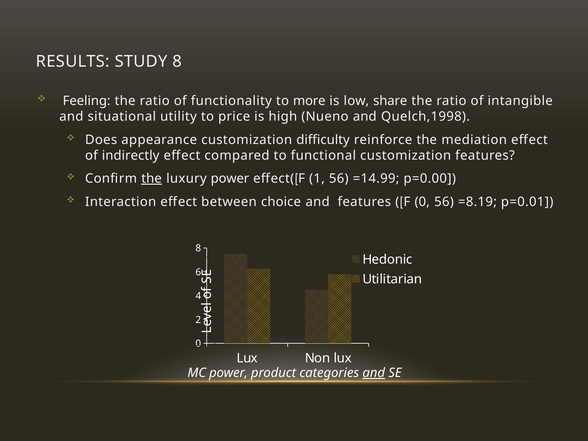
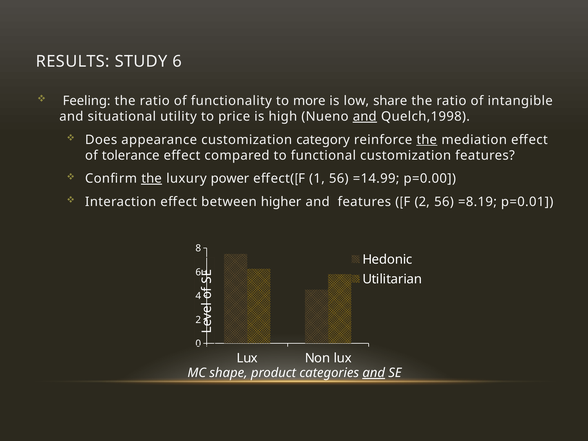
STUDY 8: 8 -> 6
and at (365, 117) underline: none -> present
difficulty: difficulty -> category
the at (427, 140) underline: none -> present
indirectly: indirectly -> tolerance
choice: choice -> higher
F 0: 0 -> 2
MC power: power -> shape
